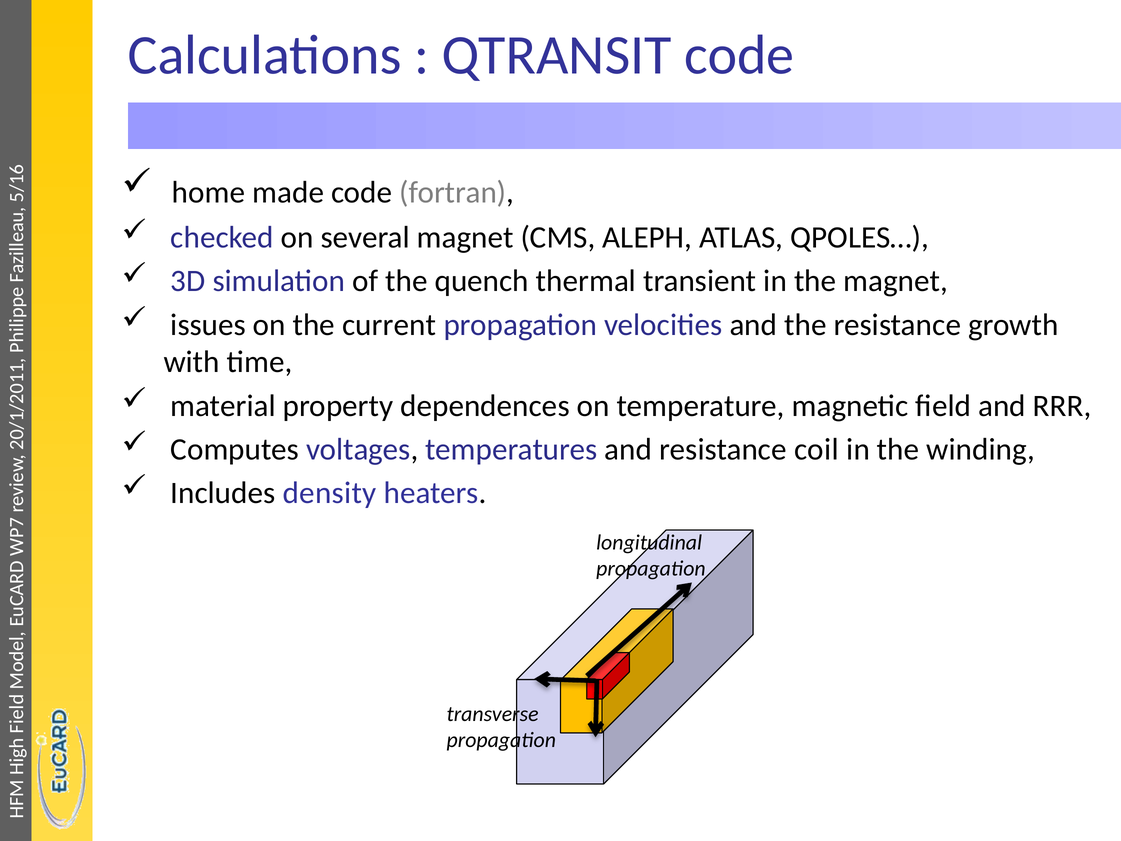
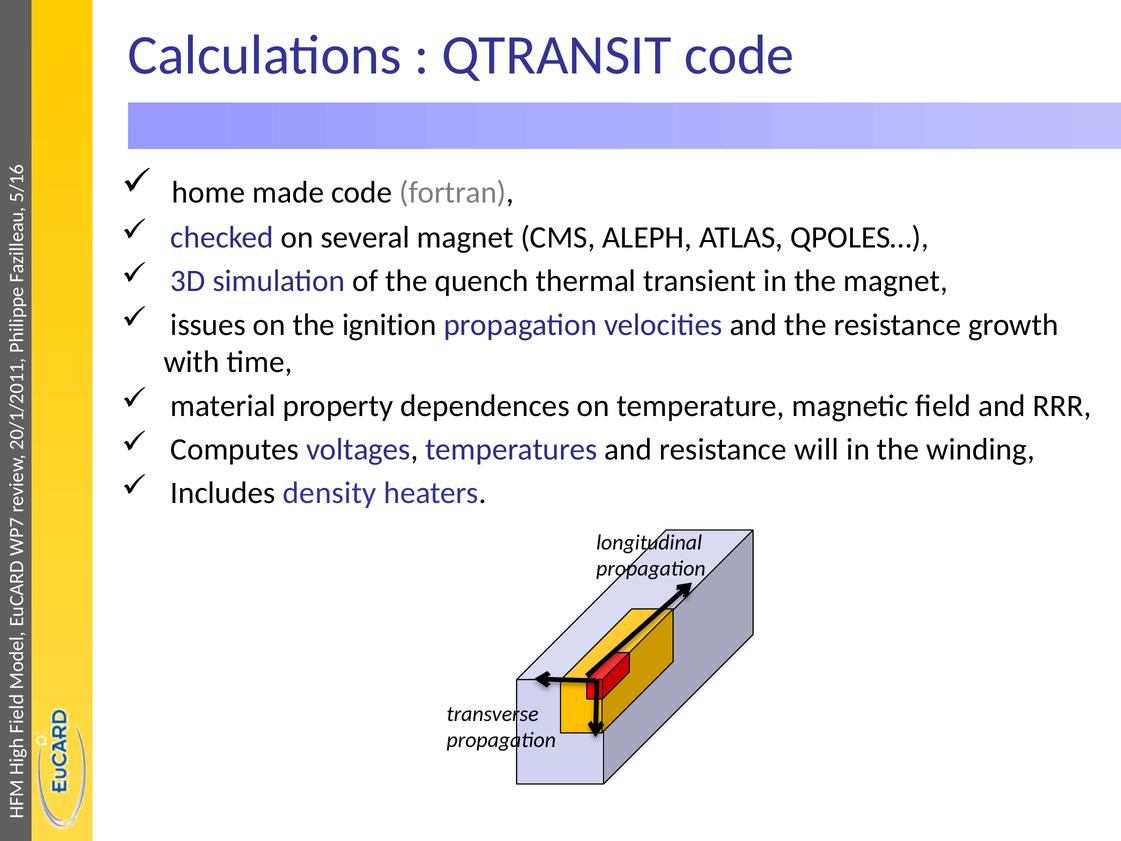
current: current -> ignition
coil: coil -> will
